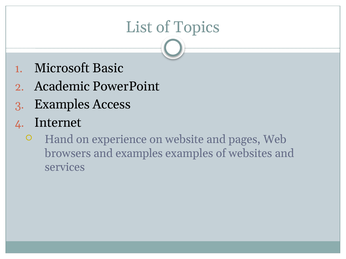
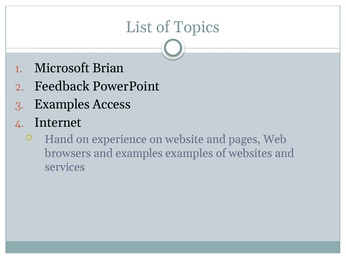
Basic: Basic -> Brian
Academic: Academic -> Feedback
